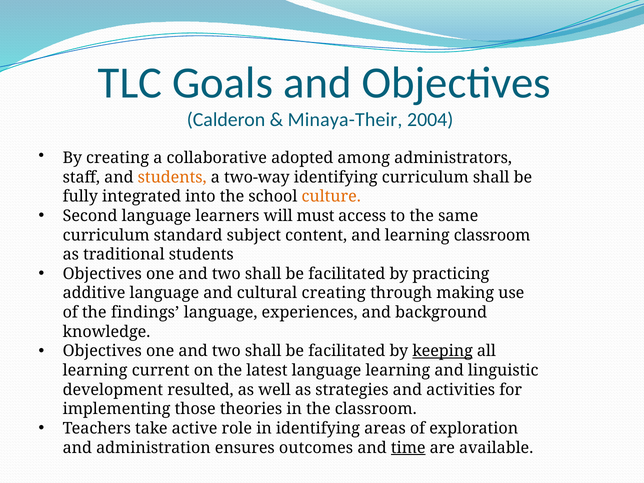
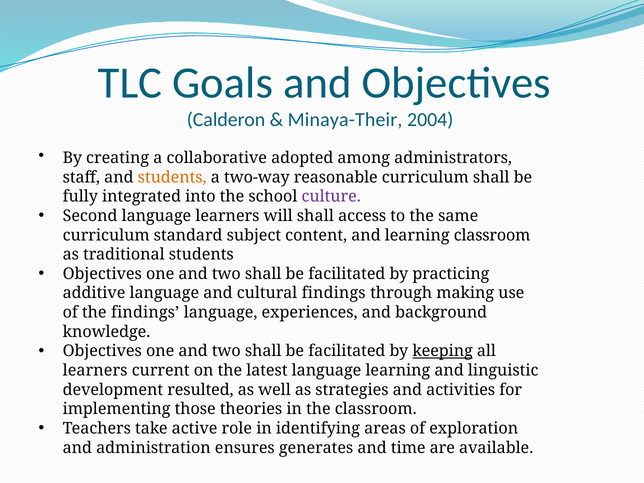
two-way identifying: identifying -> reasonable
culture colour: orange -> purple
will must: must -> shall
cultural creating: creating -> findings
learning at (95, 370): learning -> learners
outcomes: outcomes -> generates
time underline: present -> none
